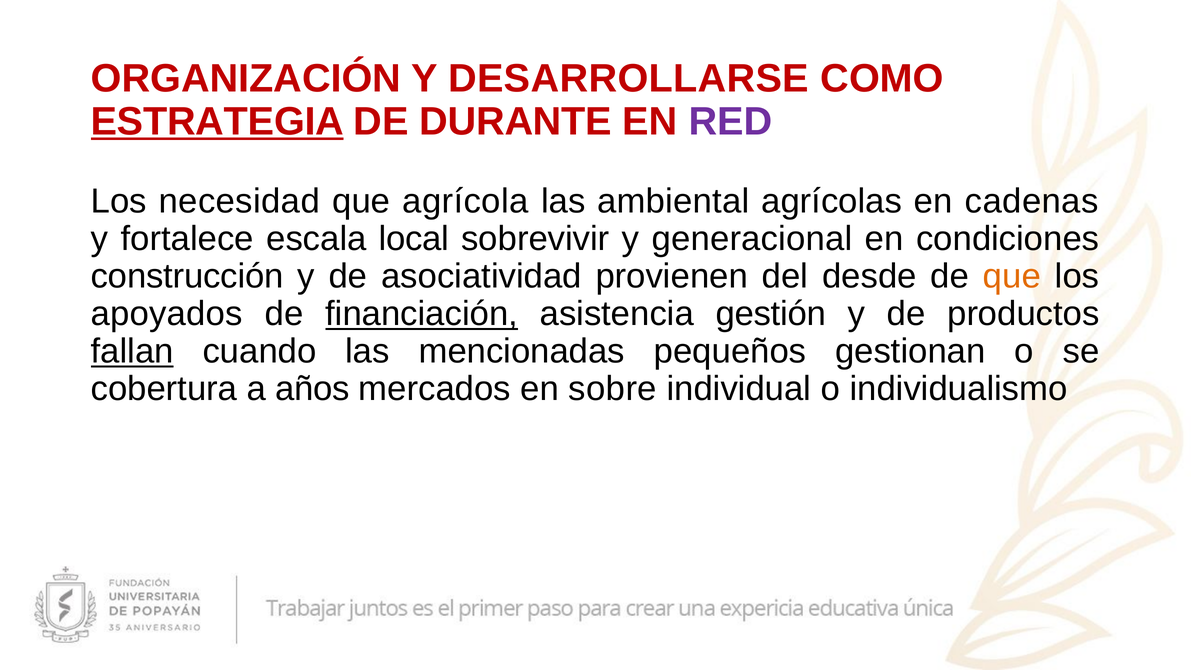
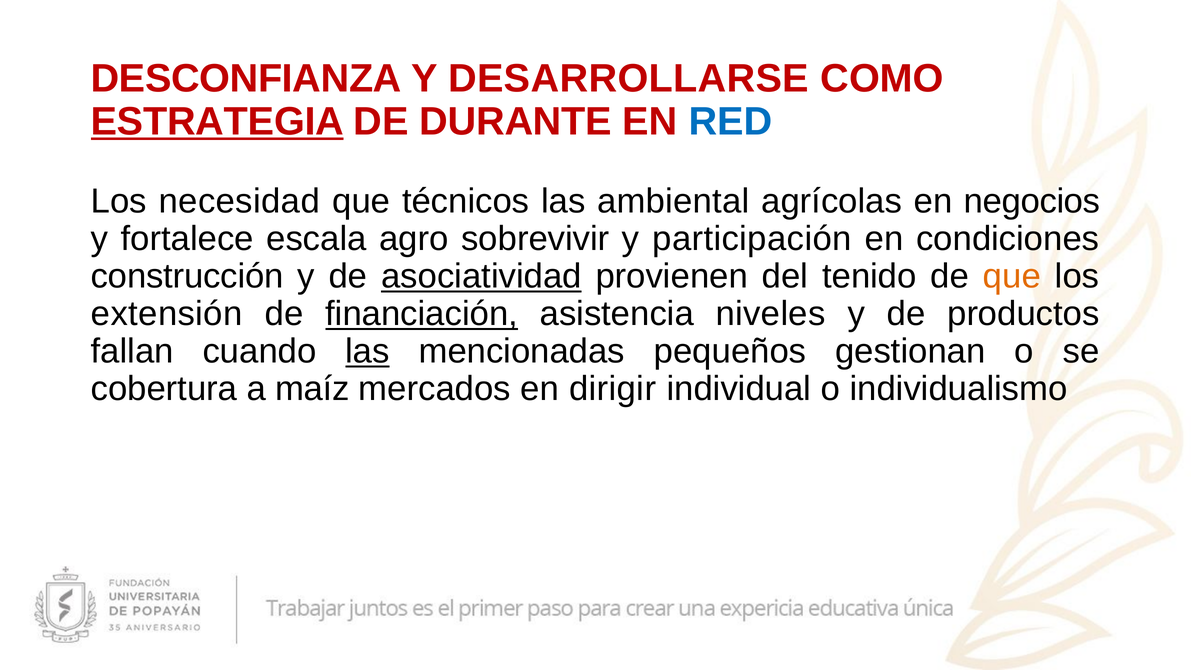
ORGANIZACIÓN: ORGANIZACIÓN -> DESCONFIANZA
RED colour: purple -> blue
agrícola: agrícola -> técnicos
cadenas: cadenas -> negocios
local: local -> agro
generacional: generacional -> participación
asociatividad underline: none -> present
desde: desde -> tenido
apoyados: apoyados -> extensión
gestión: gestión -> niveles
fallan underline: present -> none
las at (367, 351) underline: none -> present
años: años -> maíz
sobre: sobre -> dirigir
